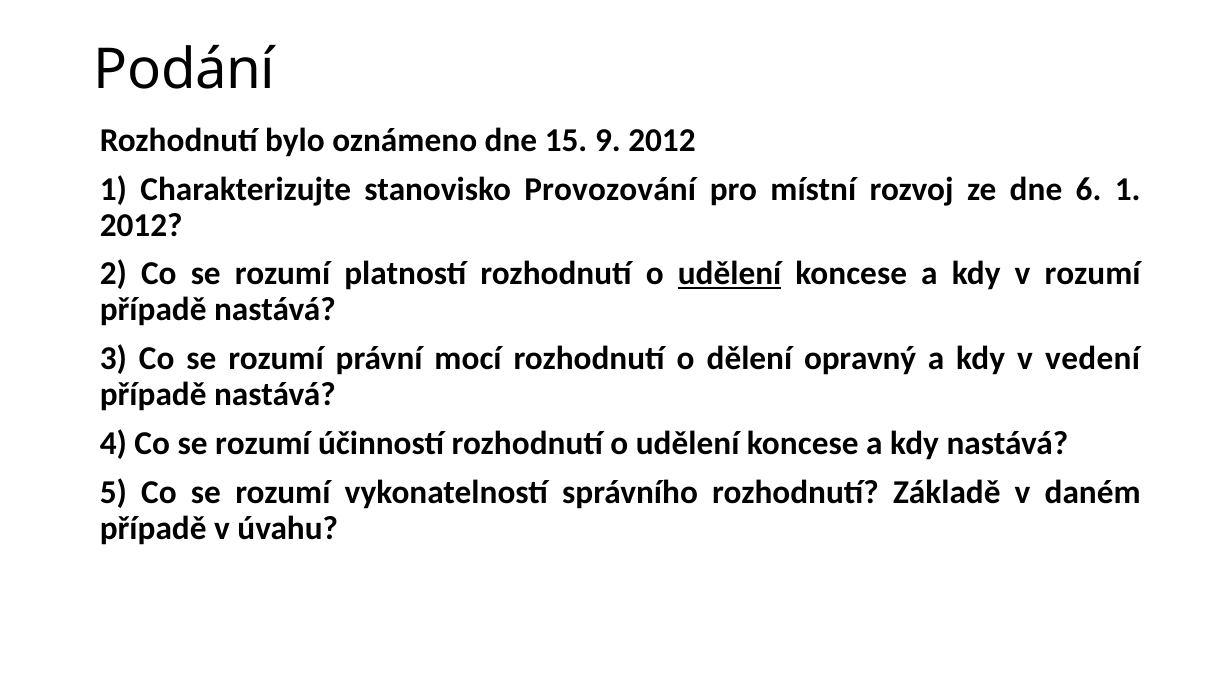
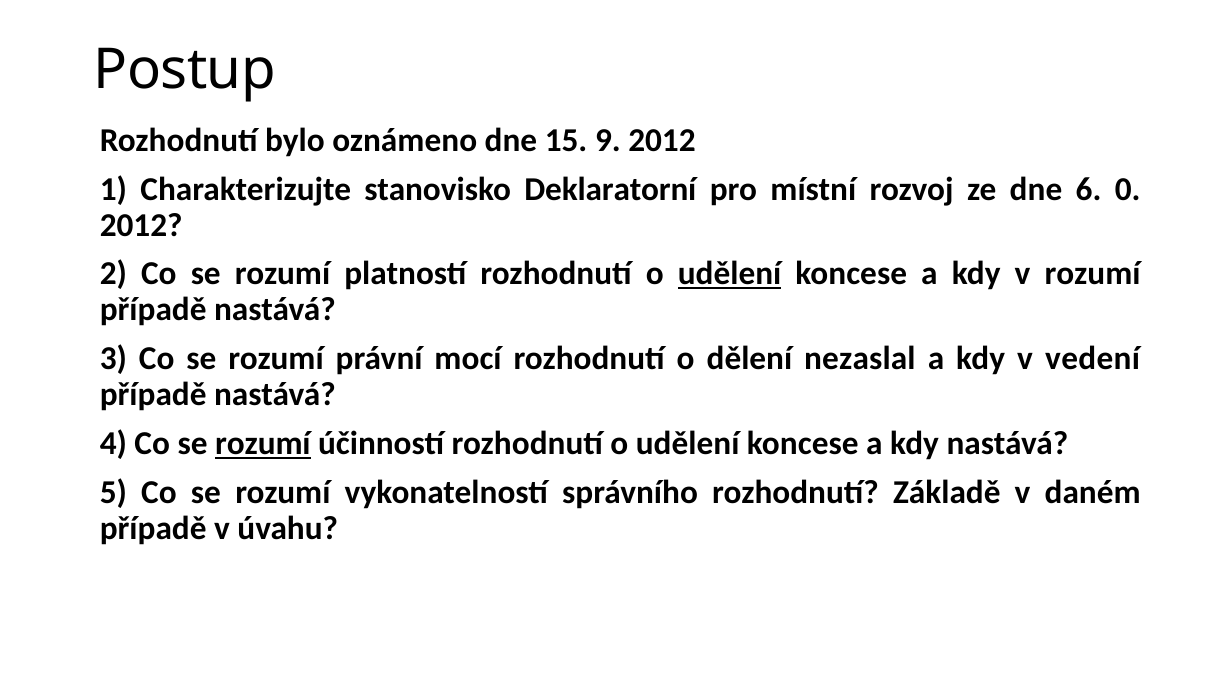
Podání: Podání -> Postup
Provozování: Provozování -> Deklaratorní
6 1: 1 -> 0
opravný: opravný -> nezaslal
rozumí at (263, 443) underline: none -> present
